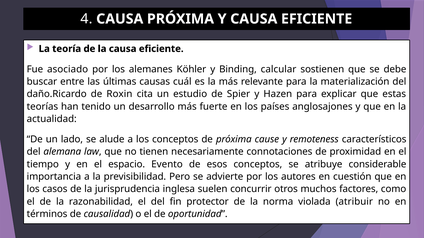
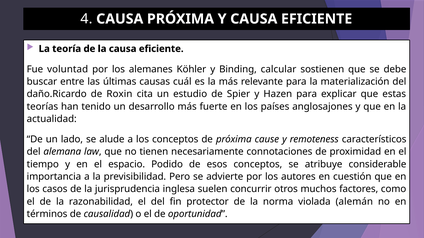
asociado: asociado -> voluntad
Evento: Evento -> Podido
atribuir: atribuir -> alemán
